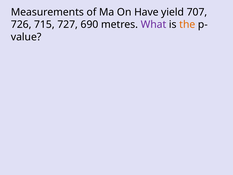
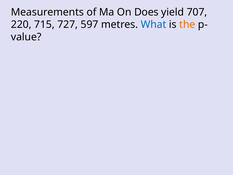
Have: Have -> Does
726: 726 -> 220
690: 690 -> 597
What colour: purple -> blue
